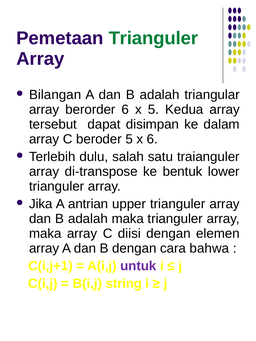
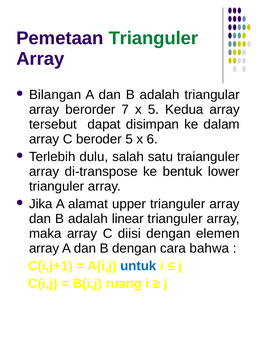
berorder 6: 6 -> 7
antrian: antrian -> alamat
adalah maka: maka -> linear
untuk colour: purple -> blue
string: string -> ruang
